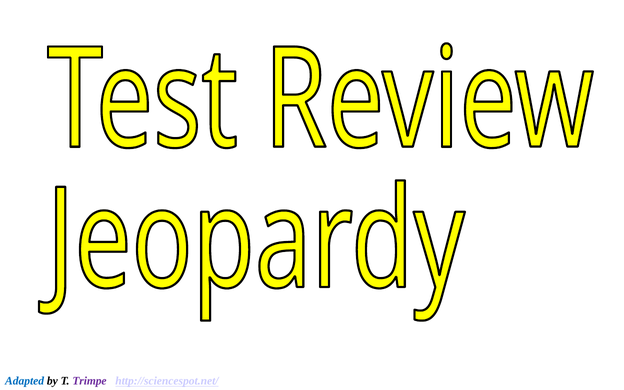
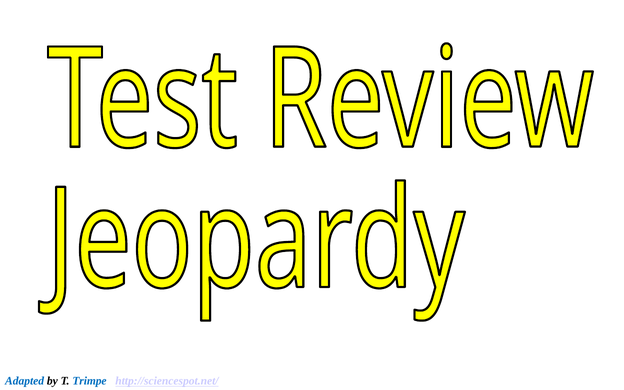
Trimpe colour: purple -> blue
